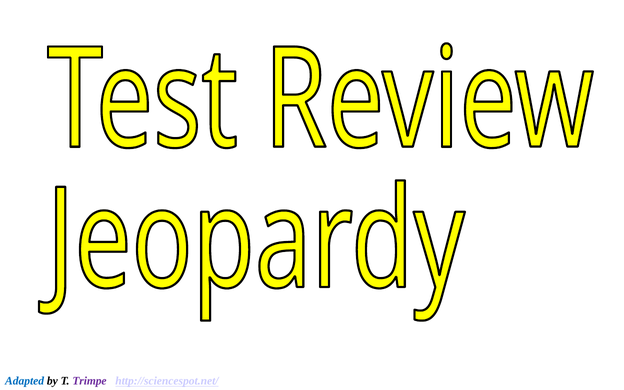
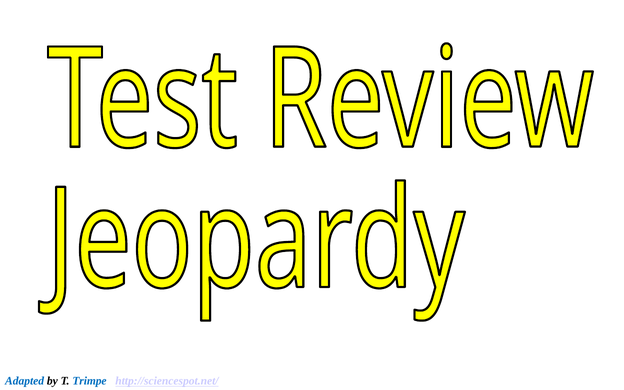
Trimpe colour: purple -> blue
